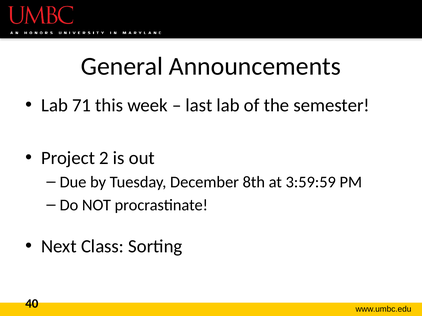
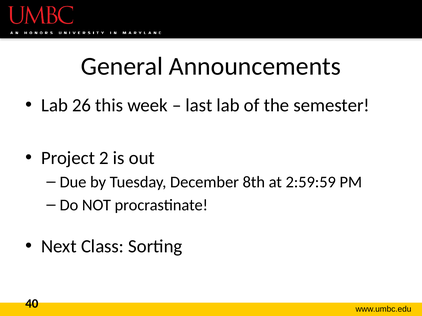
71: 71 -> 26
3:59:59: 3:59:59 -> 2:59:59
